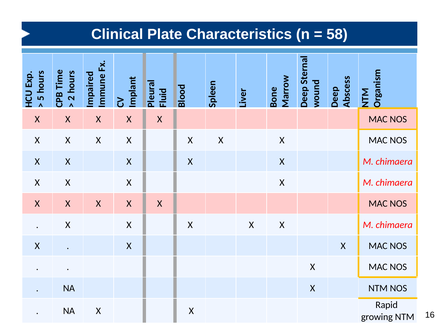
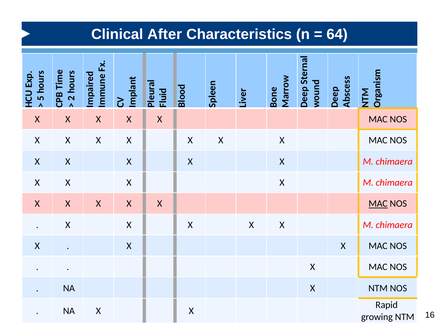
Plate: Plate -> After
58: 58 -> 64
MAC at (378, 203) underline: none -> present
